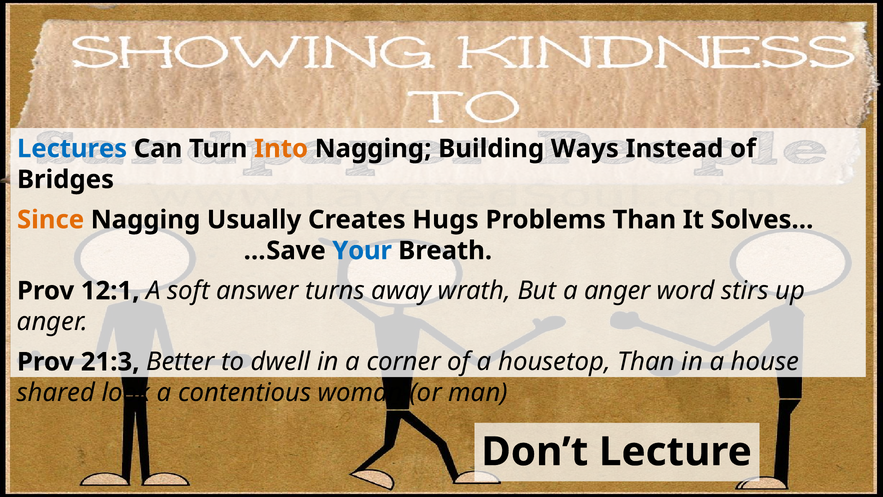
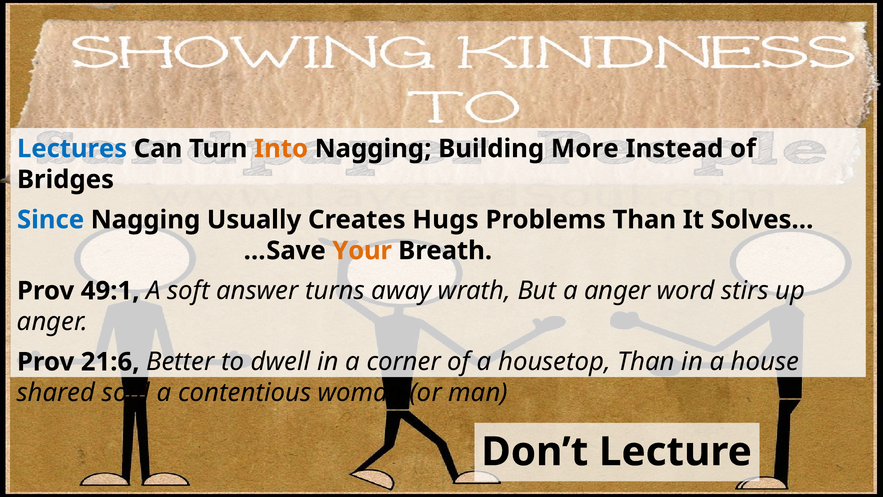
Ways: Ways -> More
Since colour: orange -> blue
Your colour: blue -> orange
12:1: 12:1 -> 49:1
21:3: 21:3 -> 21:6
look: look -> soul
